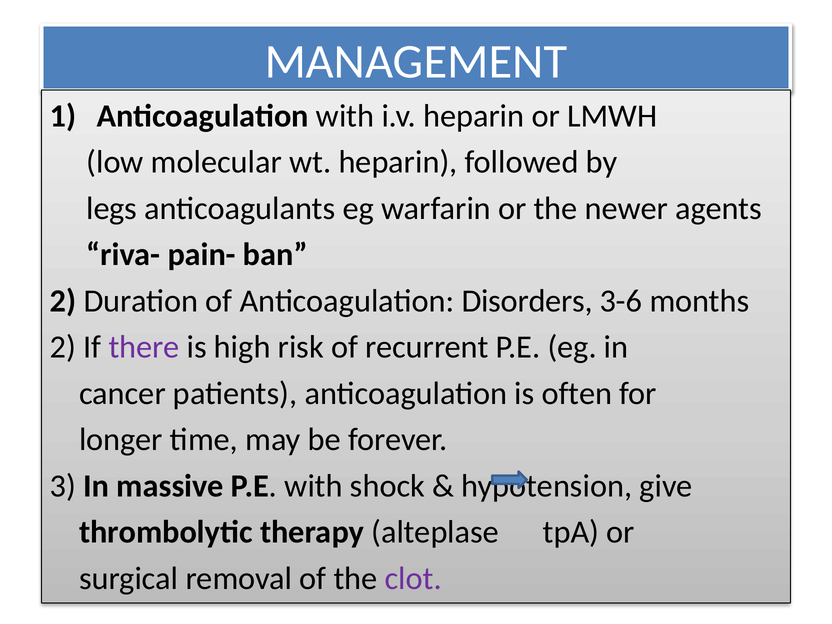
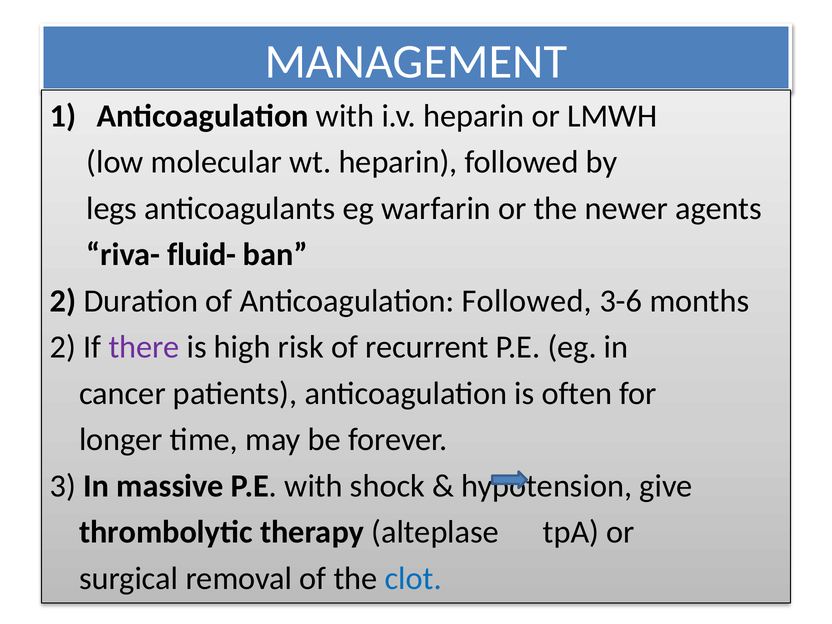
pain-: pain- -> fluid-
Anticoagulation Disorders: Disorders -> Followed
clot colour: purple -> blue
